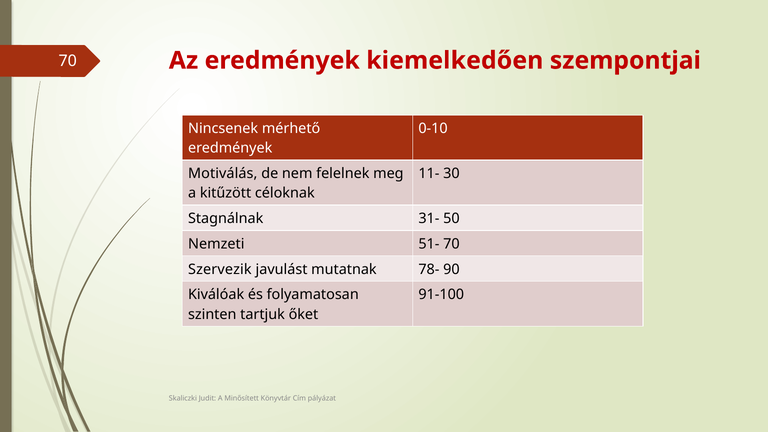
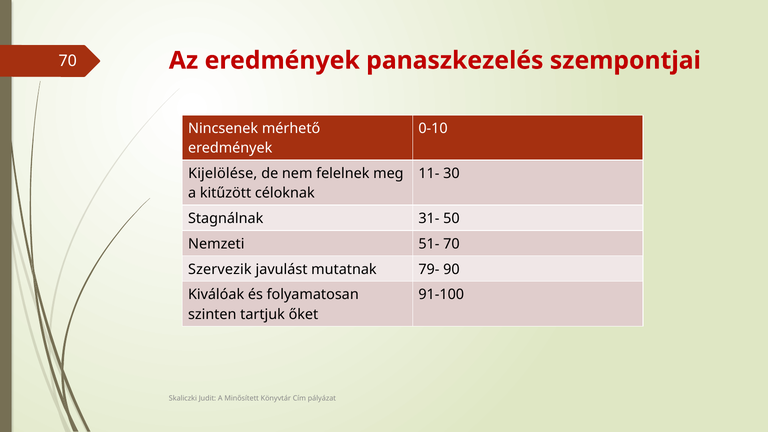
kiemelkedően: kiemelkedően -> panaszkezelés
Motiválás: Motiválás -> Kijelölése
78-: 78- -> 79-
